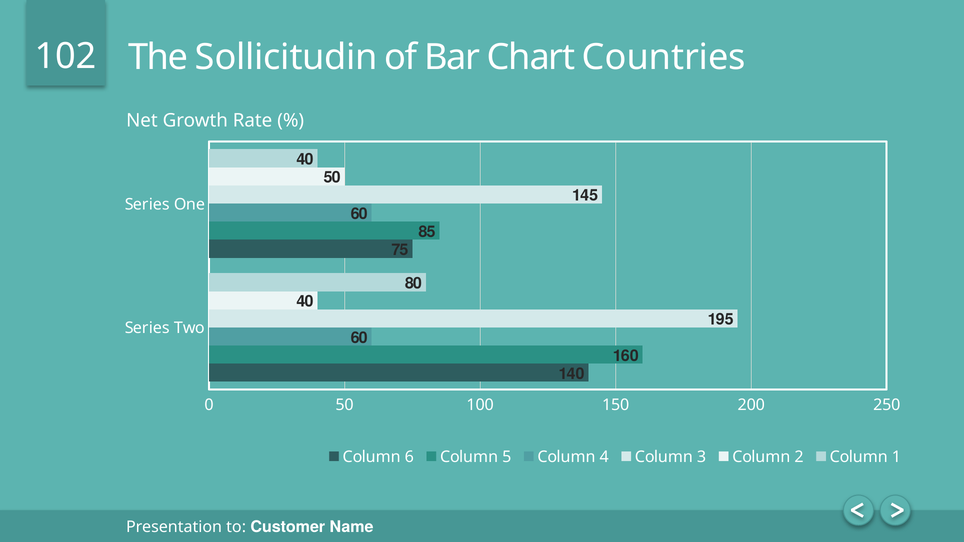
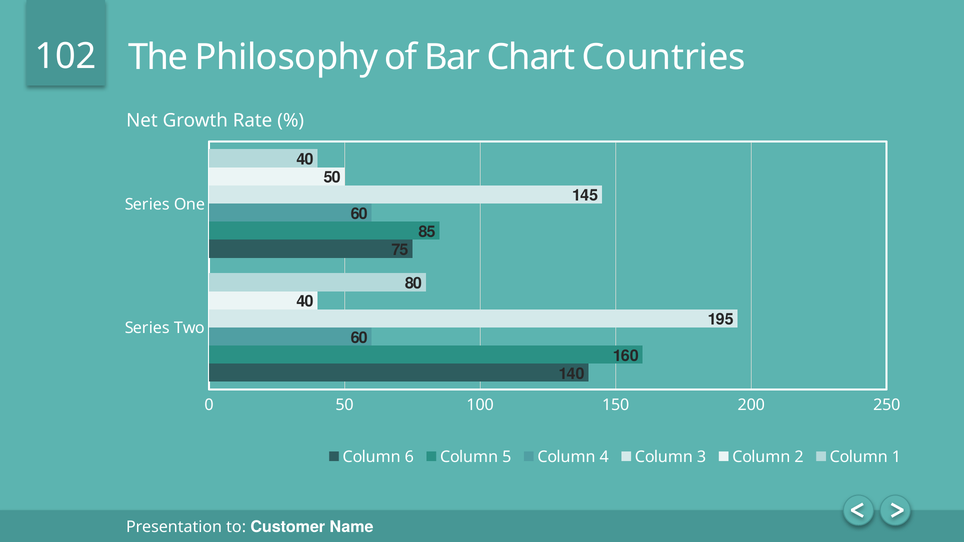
Sollicitudin: Sollicitudin -> Philosophy
